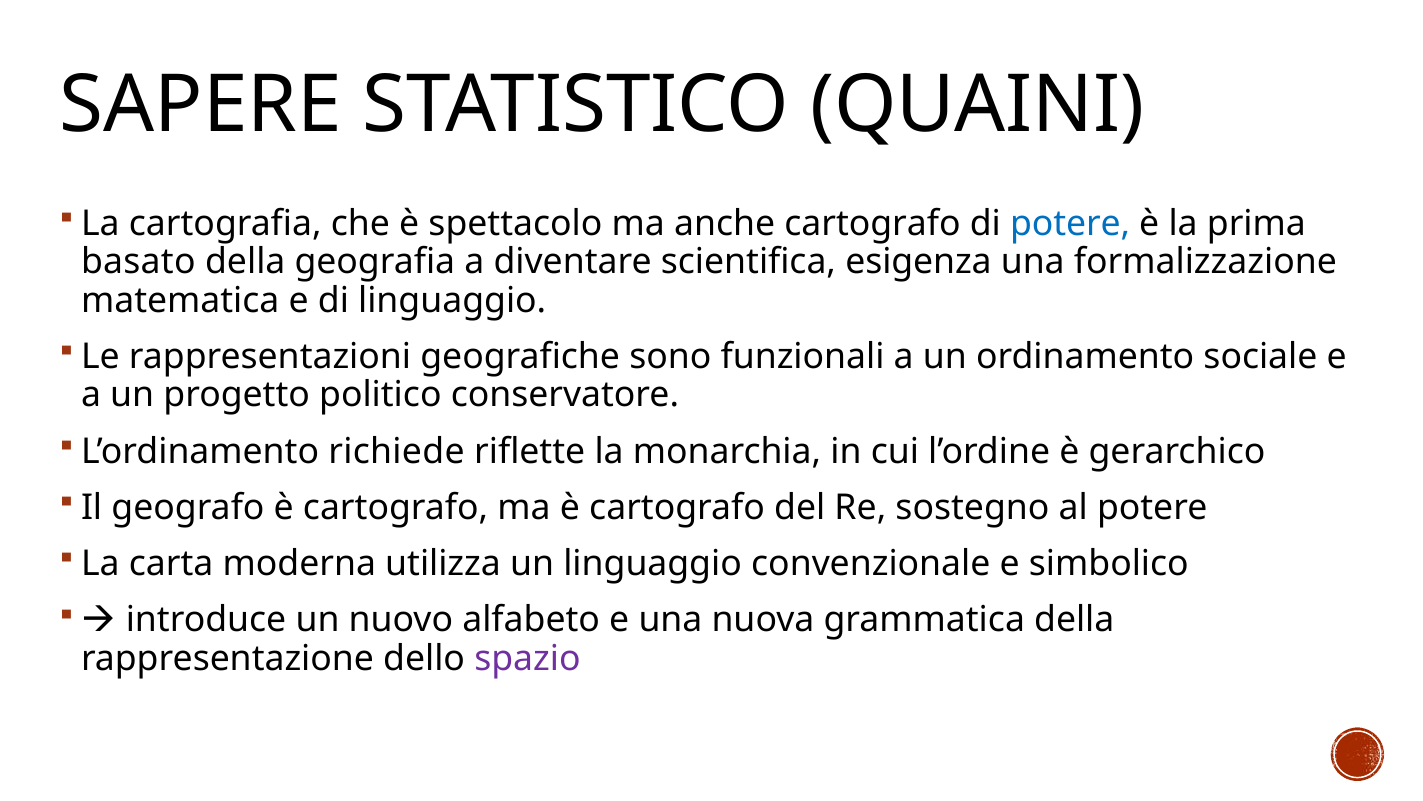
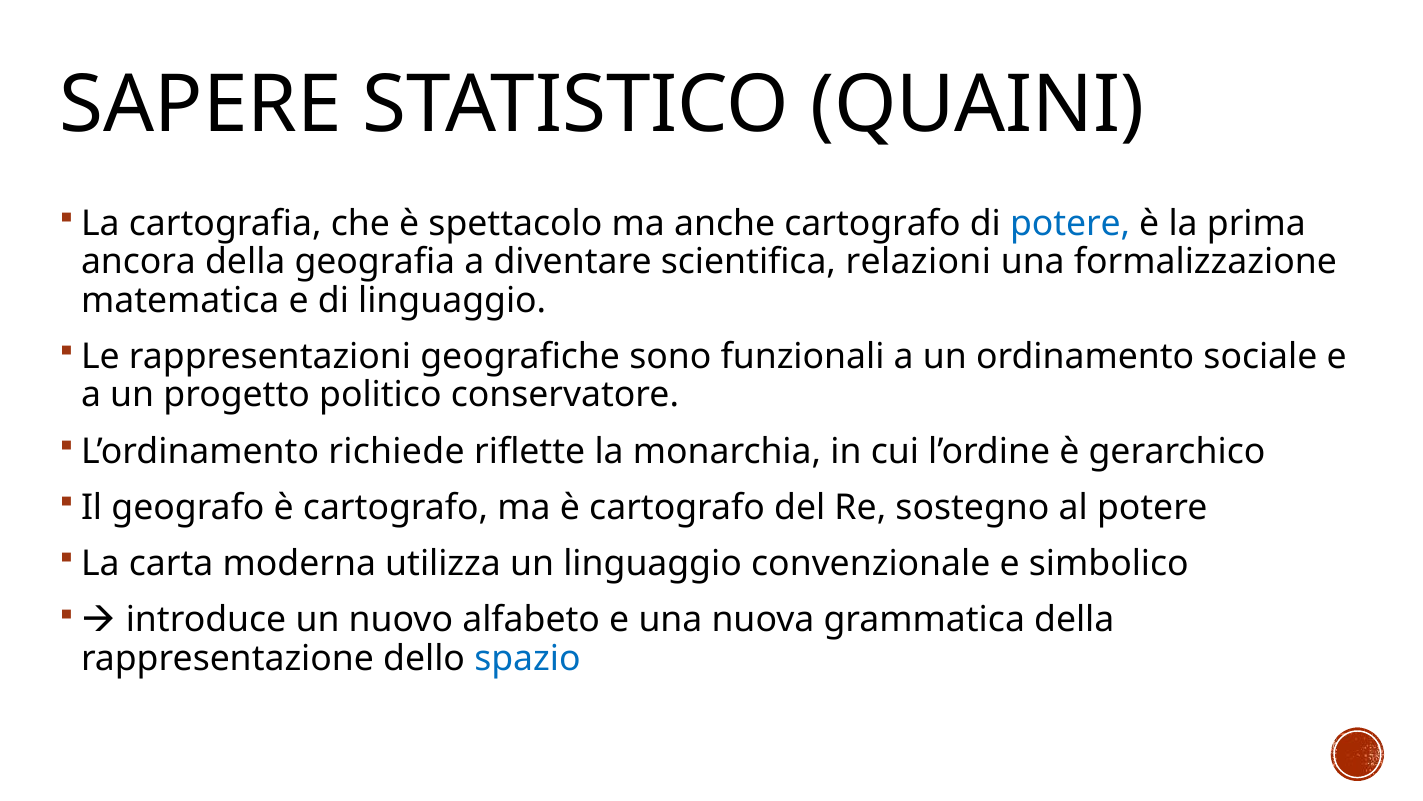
basato: basato -> ancora
esigenza: esigenza -> relazioni
spazio colour: purple -> blue
